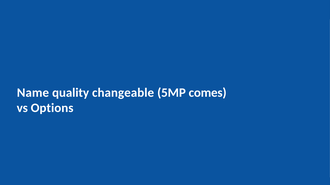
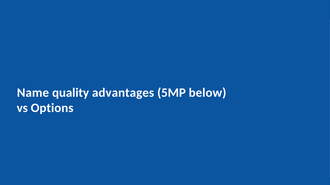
changeable: changeable -> advantages
comes: comes -> below
